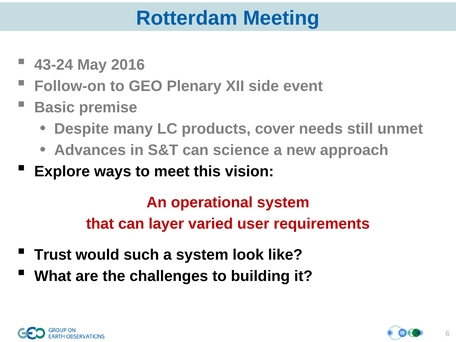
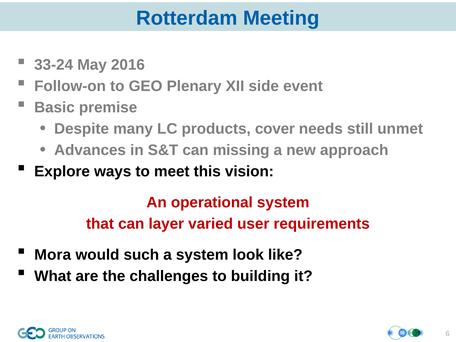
43-24: 43-24 -> 33-24
science: science -> missing
Trust: Trust -> Mora
